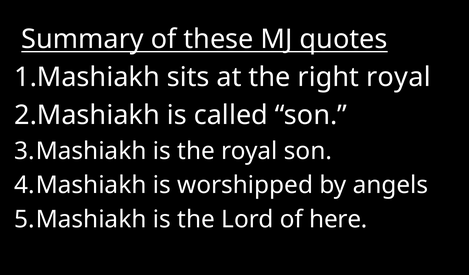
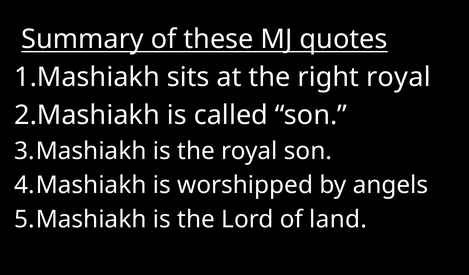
here: here -> land
